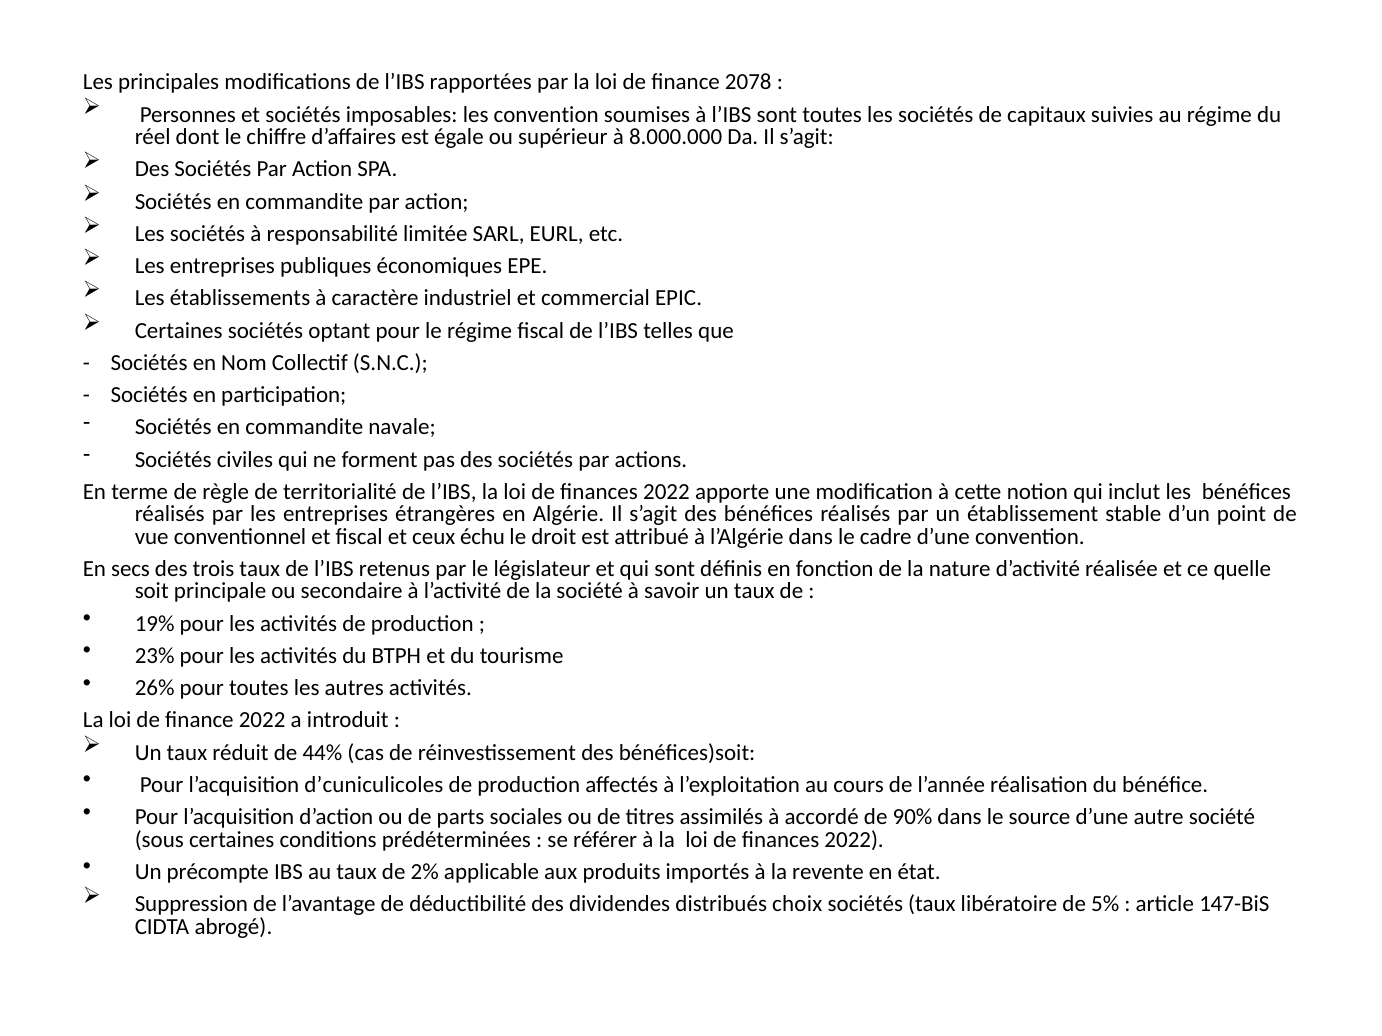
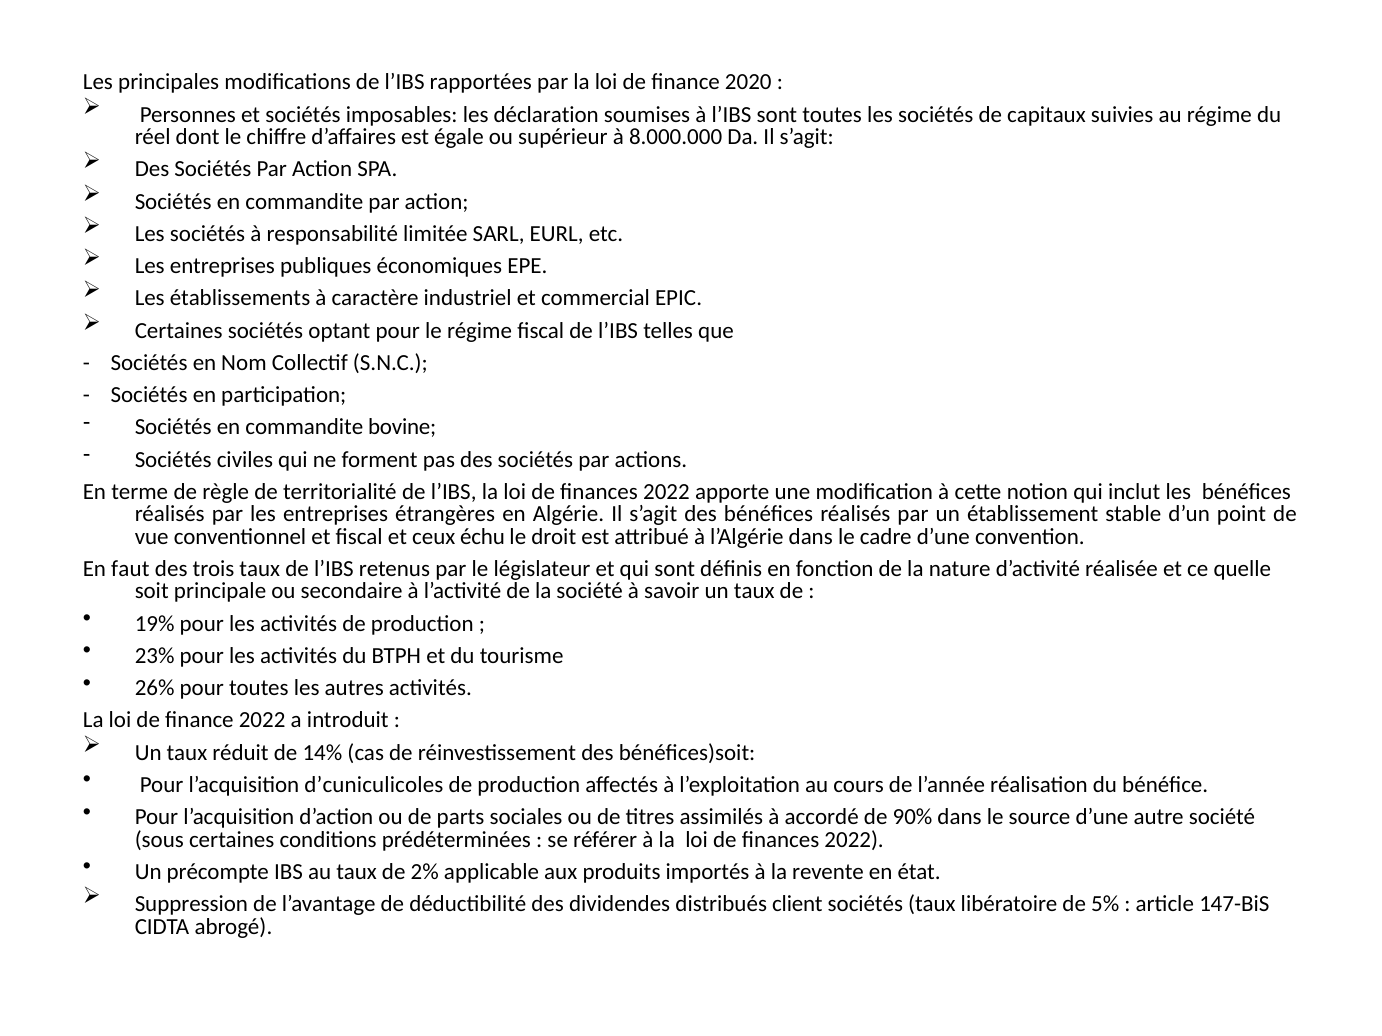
2078: 2078 -> 2020
les convention: convention -> déclaration
navale: navale -> bovine
secs: secs -> faut
44%: 44% -> 14%
choix: choix -> client
